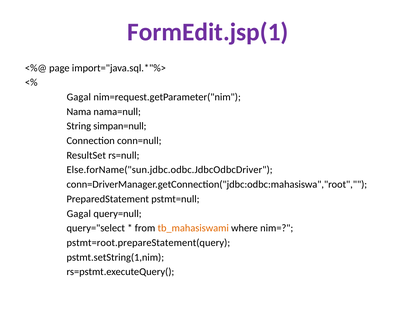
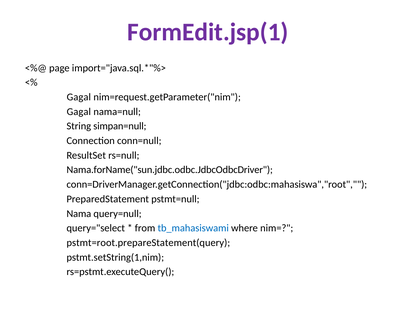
Nama at (79, 112): Nama -> Gagal
Else.forName("sun.jdbc.odbc.JdbcOdbcDriver: Else.forName("sun.jdbc.odbc.JdbcOdbcDriver -> Nama.forName("sun.jdbc.odbc.JdbcOdbcDriver
Gagal at (79, 214): Gagal -> Nama
tb_mahasiswami colour: orange -> blue
